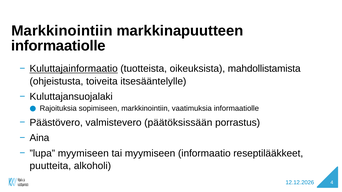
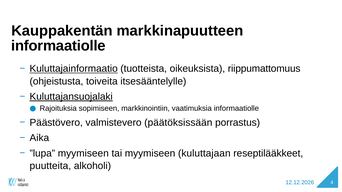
Markkinointiin at (62, 31): Markkinointiin -> Kauppakentän
mahdollistamista: mahdollistamista -> riippumattomuus
Kuluttajansuojalaki underline: none -> present
Aina: Aina -> Aika
informaatio: informaatio -> kuluttajaan
